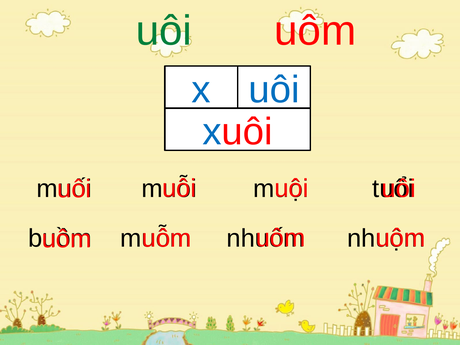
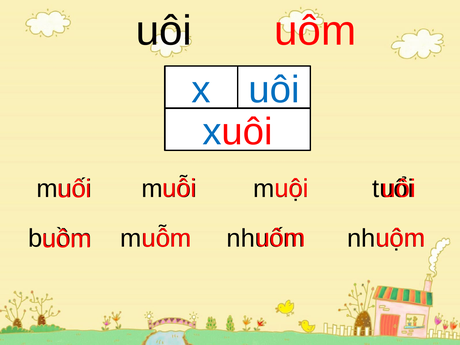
uôi at (164, 31) colour: green -> black
